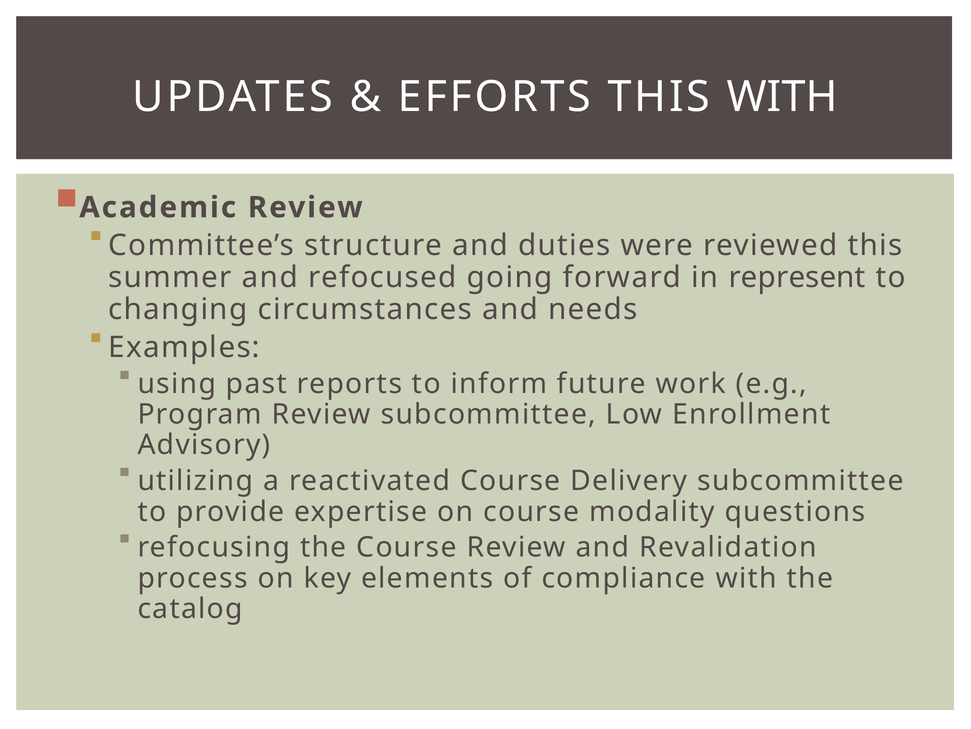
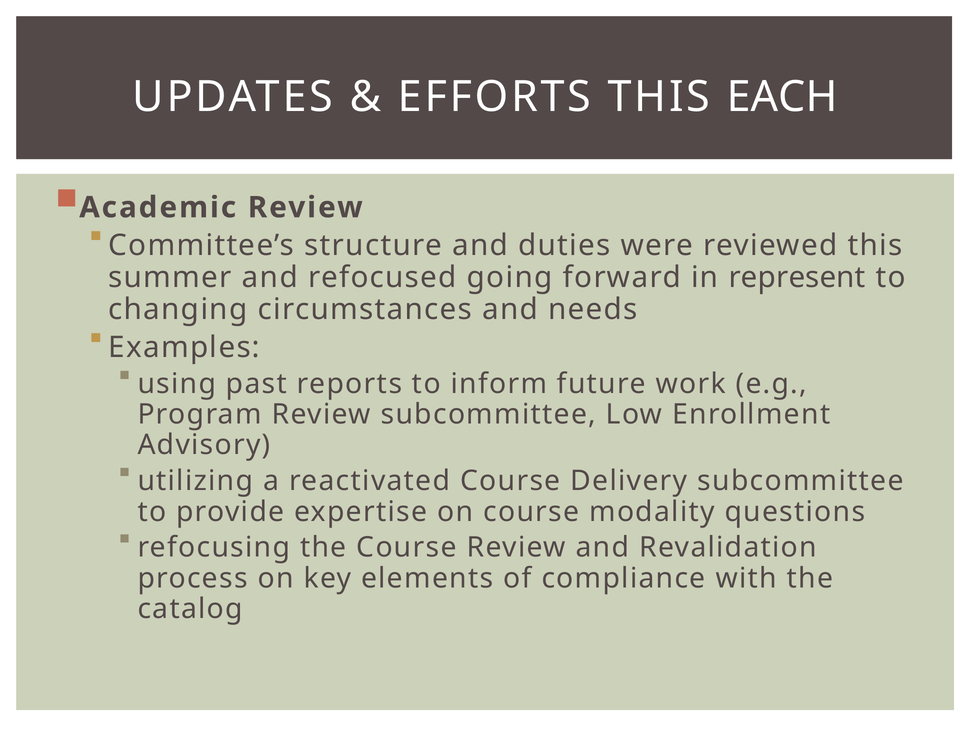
THIS WITH: WITH -> EACH
